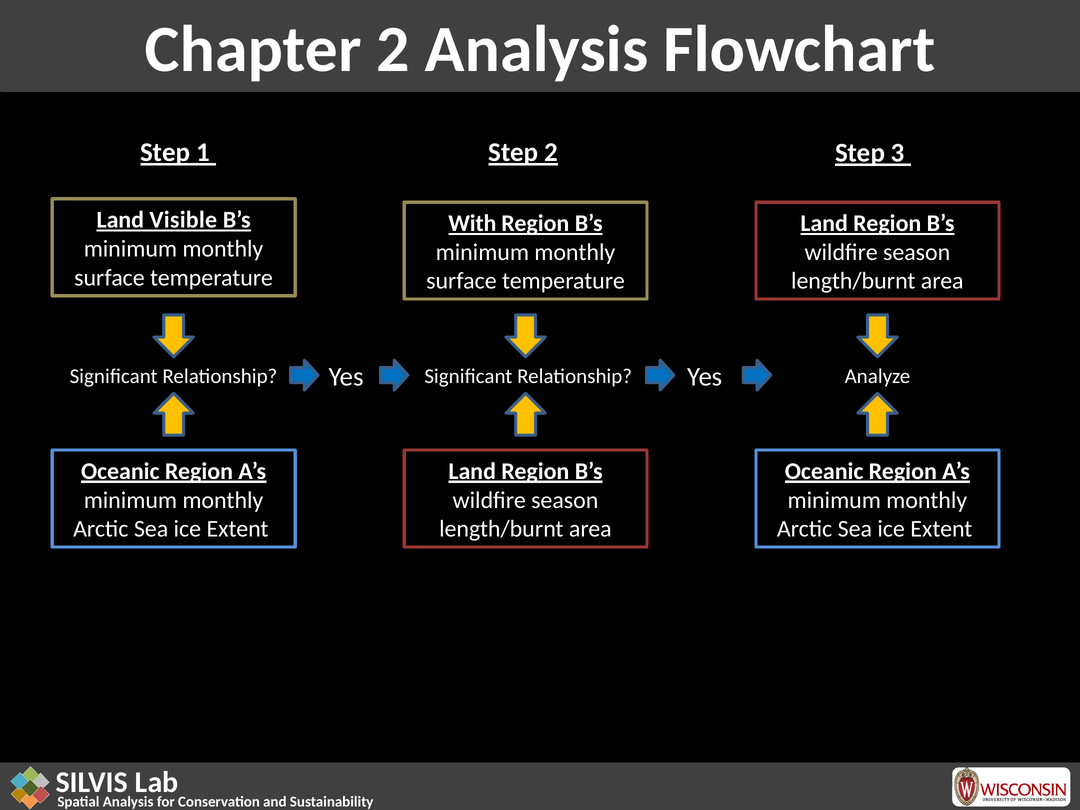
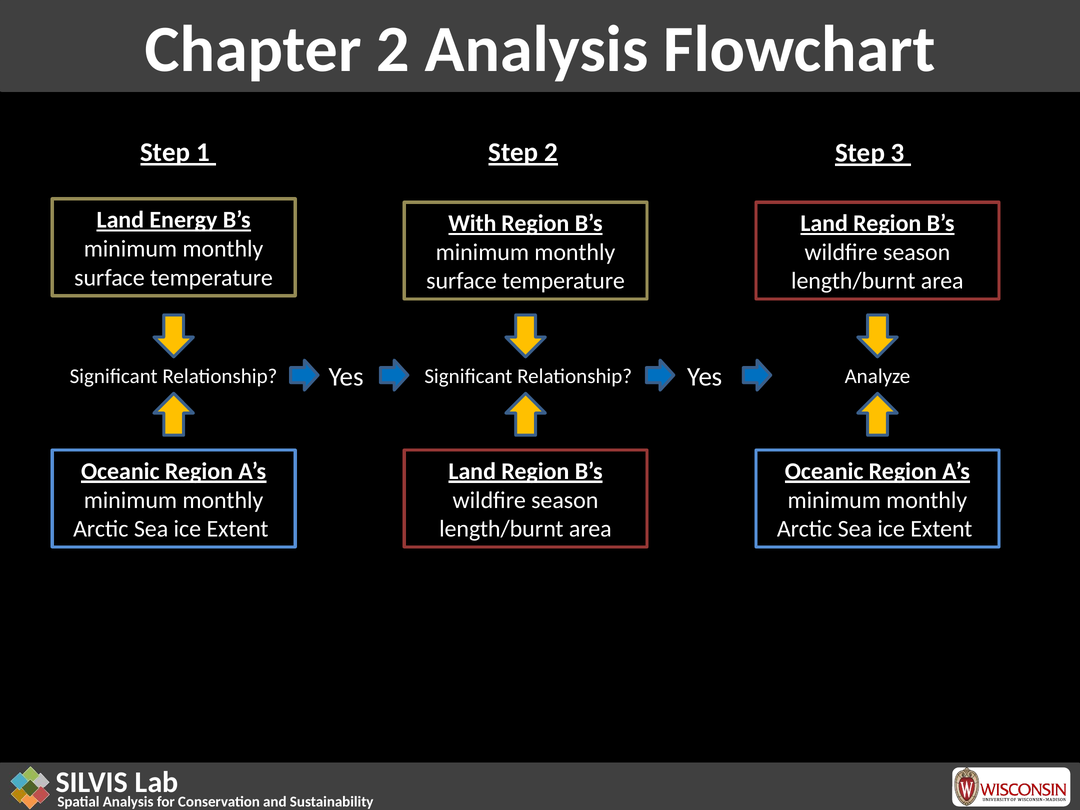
Visible: Visible -> Energy
